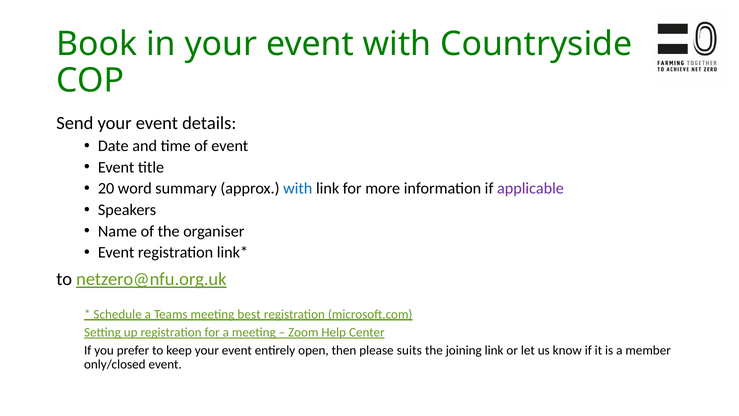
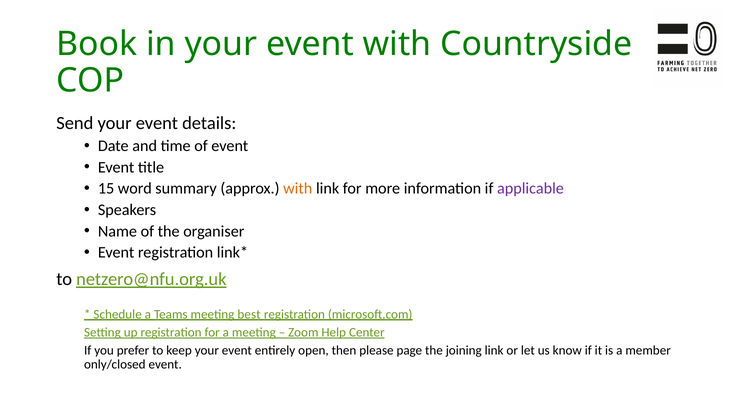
20: 20 -> 15
with at (298, 188) colour: blue -> orange
suits: suits -> page
